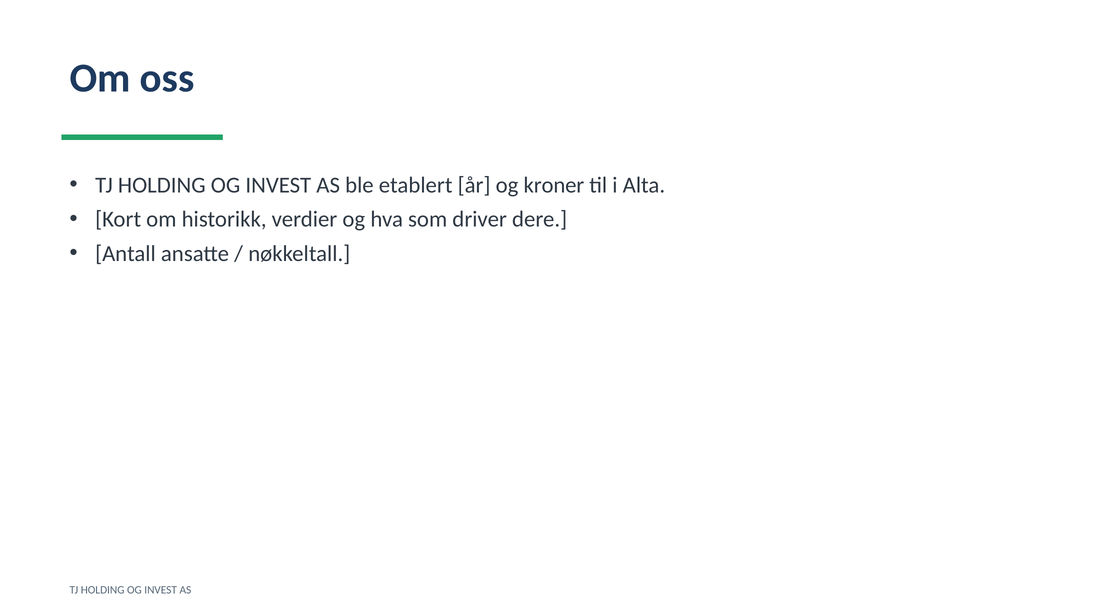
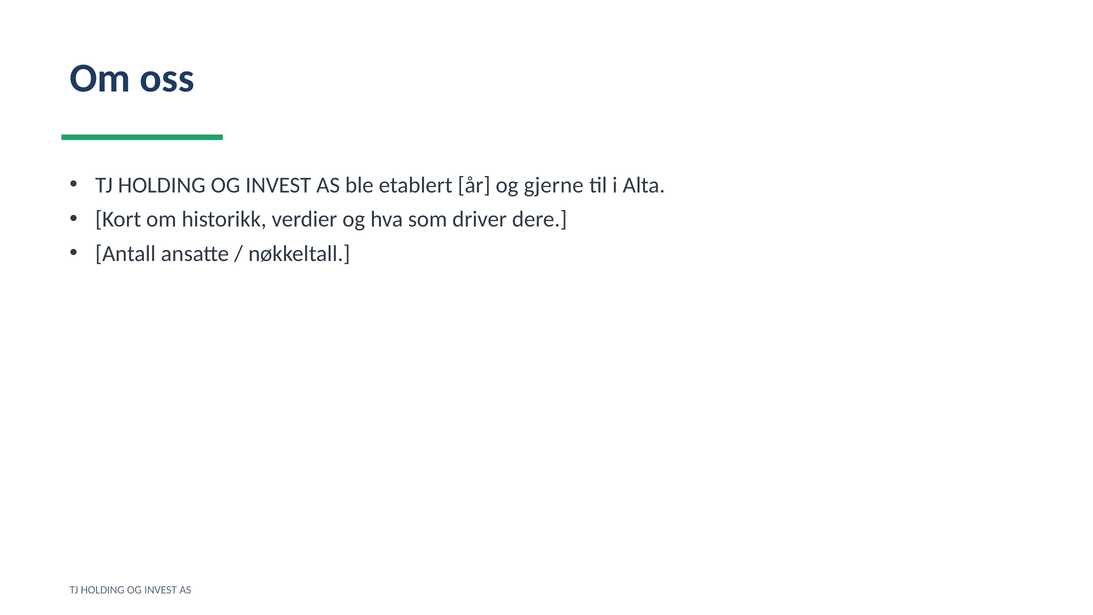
kroner: kroner -> gjerne
